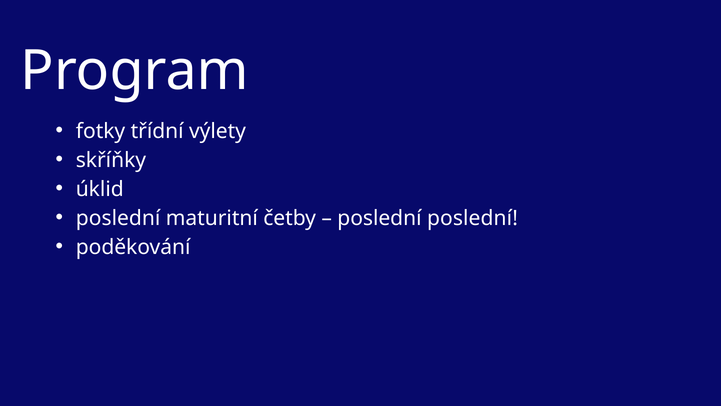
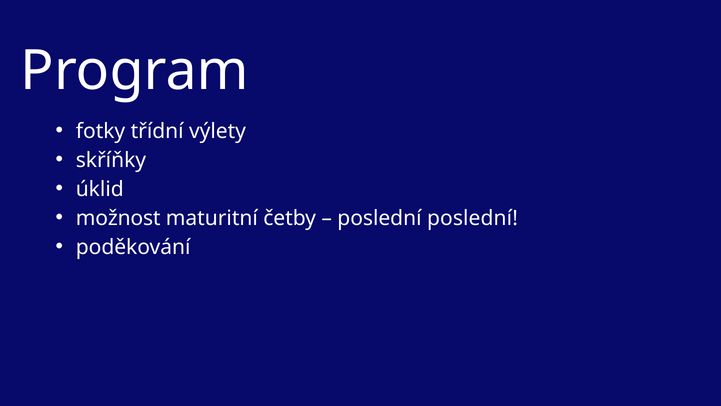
poslední at (118, 218): poslední -> možnost
